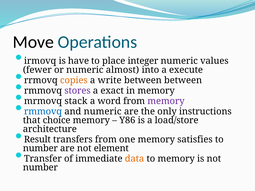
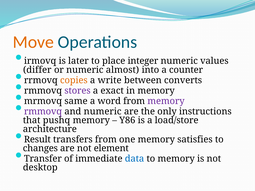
Move colour: black -> orange
have: have -> later
fewer: fewer -> differ
execute: execute -> counter
between between: between -> converts
stack: stack -> same
rmmovq at (43, 112) colour: blue -> purple
choice: choice -> pushq
number at (40, 148): number -> changes
data colour: orange -> blue
number at (40, 168): number -> desktop
